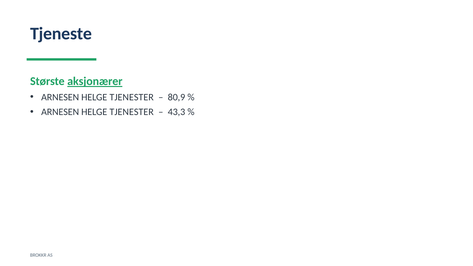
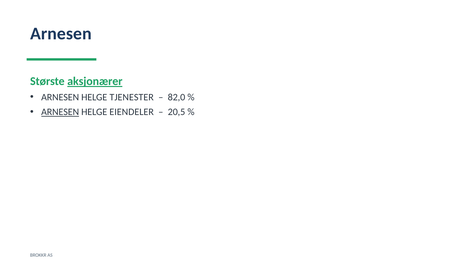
Tjeneste at (61, 34): Tjeneste -> Arnesen
80,9: 80,9 -> 82,0
ARNESEN at (60, 112) underline: none -> present
TJENESTER at (132, 112): TJENESTER -> EIENDELER
43,3: 43,3 -> 20,5
